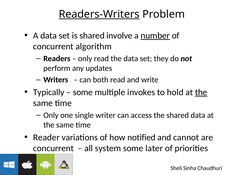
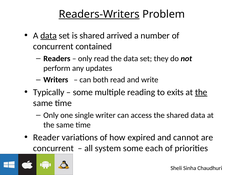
data at (49, 36) underline: none -> present
involve: involve -> arrived
number underline: present -> none
algorithm: algorithm -> contained
invokes: invokes -> reading
hold: hold -> exits
notified: notified -> expired
later: later -> each
